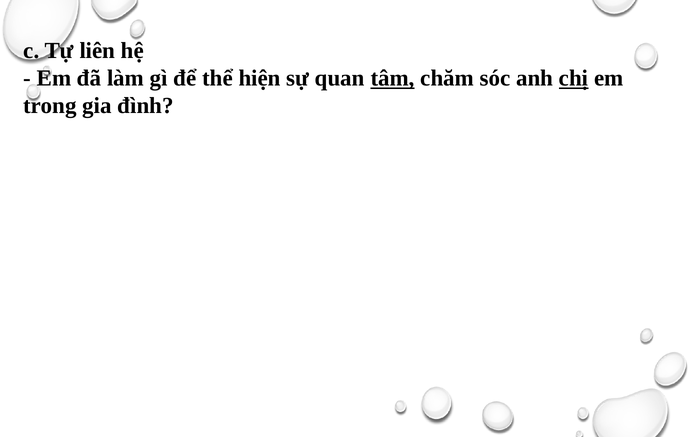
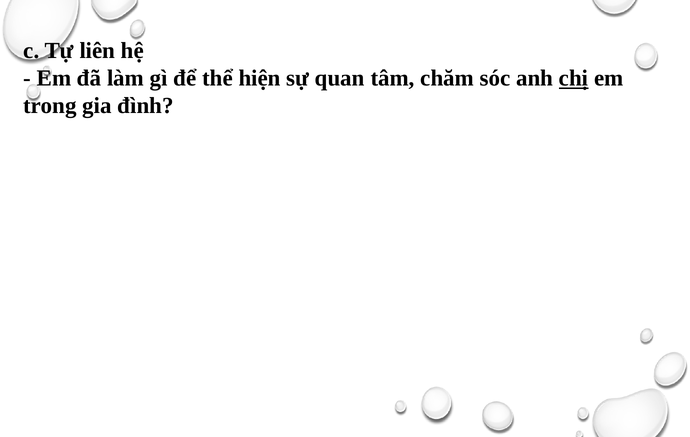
tâm underline: present -> none
